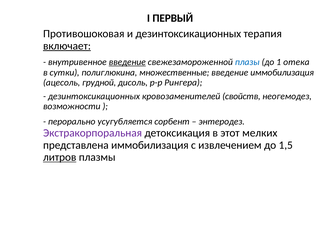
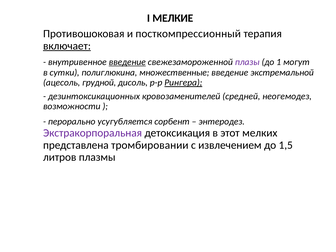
ПЕРВЫЙ: ПЕРВЫЙ -> МЕЛКИЕ
и дезинтоксикационных: дезинтоксикационных -> посткомпрессионный
плазы colour: blue -> purple
отека: отека -> могут
введение иммобилизация: иммобилизация -> экстремальной
Рингера underline: none -> present
свойств: свойств -> средней
представлена иммобилизация: иммобилизация -> тромбировании
литров underline: present -> none
